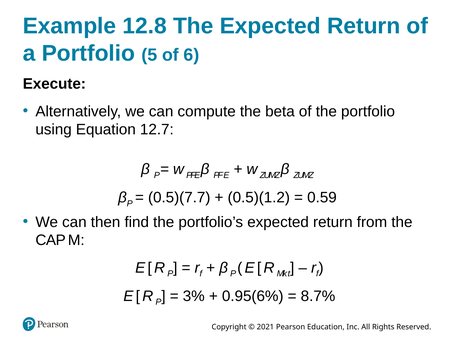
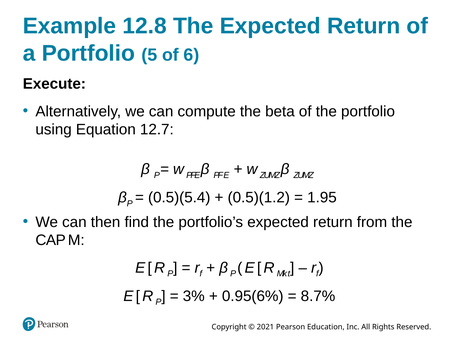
0.5)(7.7: 0.5)(7.7 -> 0.5)(5.4
0.59: 0.59 -> 1.95
